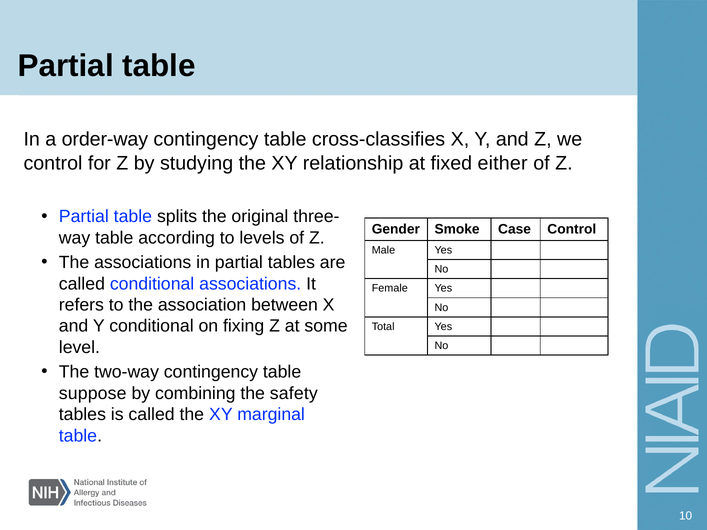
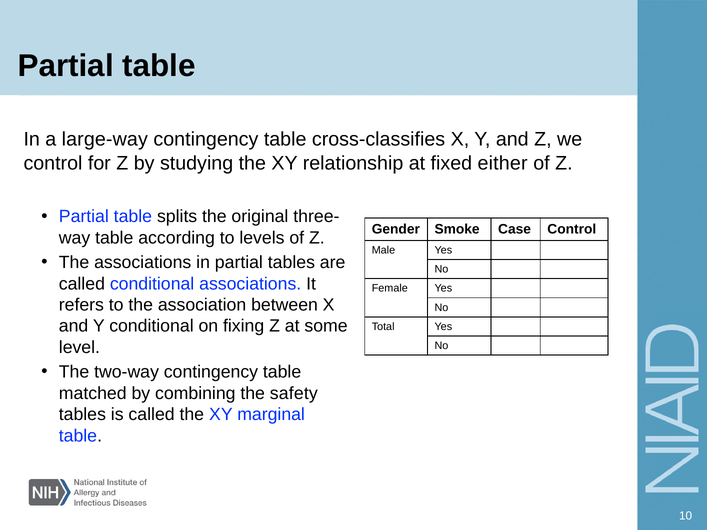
order-way: order-way -> large-way
suppose: suppose -> matched
